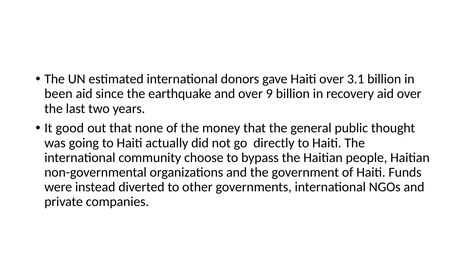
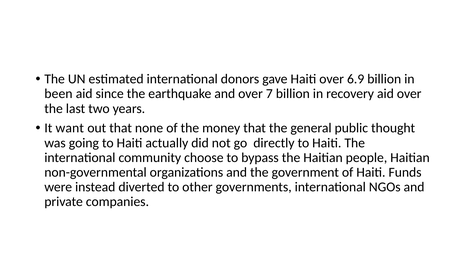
3.1: 3.1 -> 6.9
9: 9 -> 7
good: good -> want
